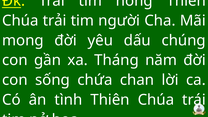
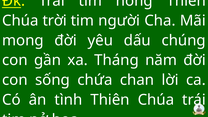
trải: trải -> trời
